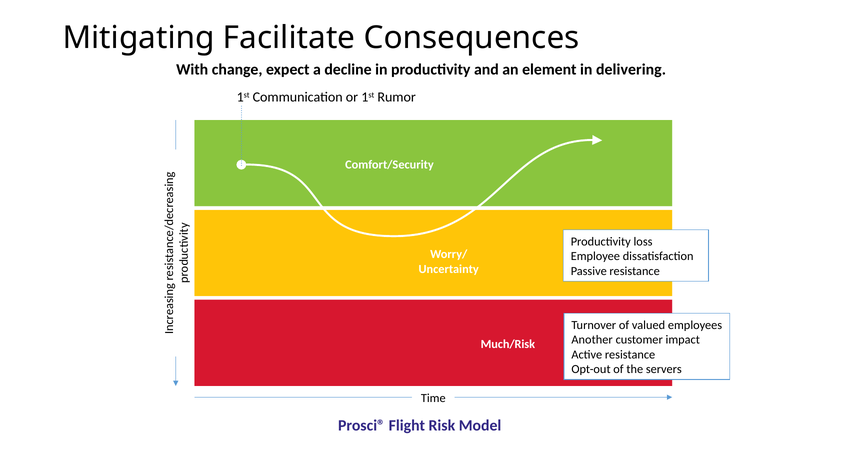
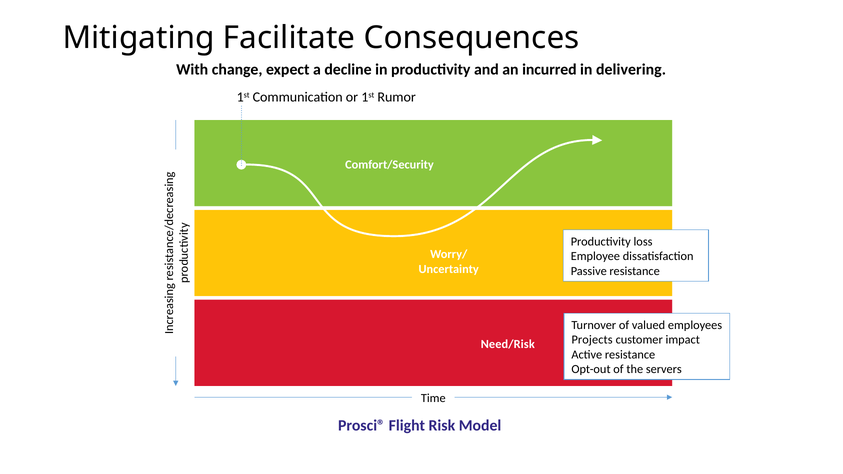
element: element -> incurred
Another: Another -> Projects
Much/Risk: Much/Risk -> Need/Risk
